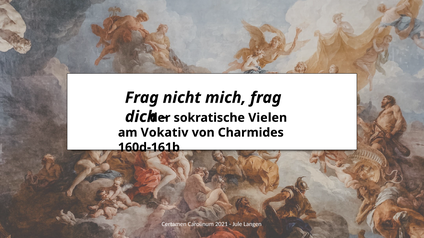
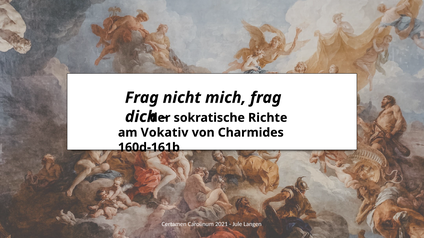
Vielen: Vielen -> Richte
